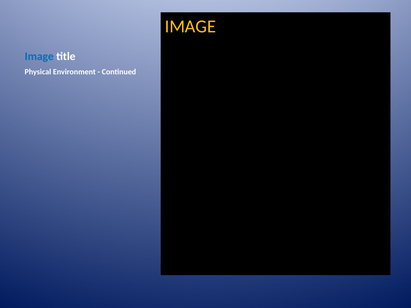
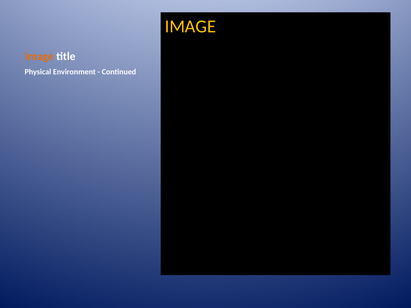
Image at (39, 56) colour: blue -> orange
